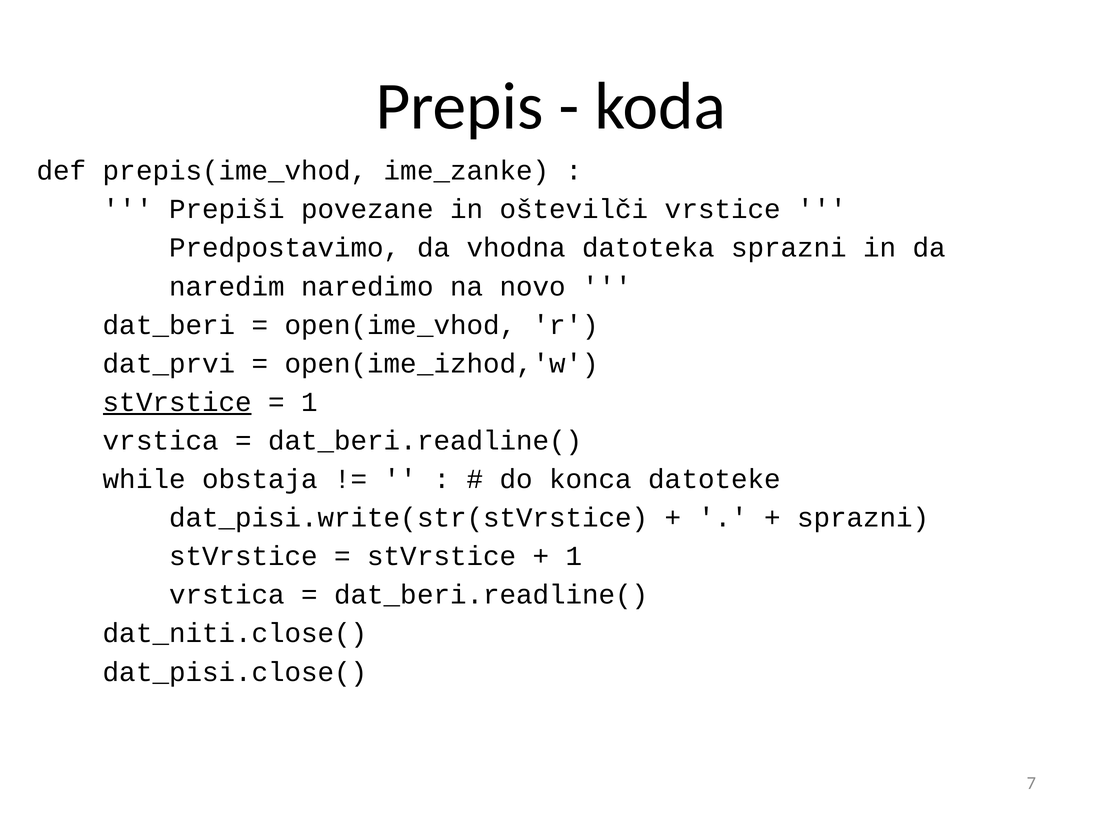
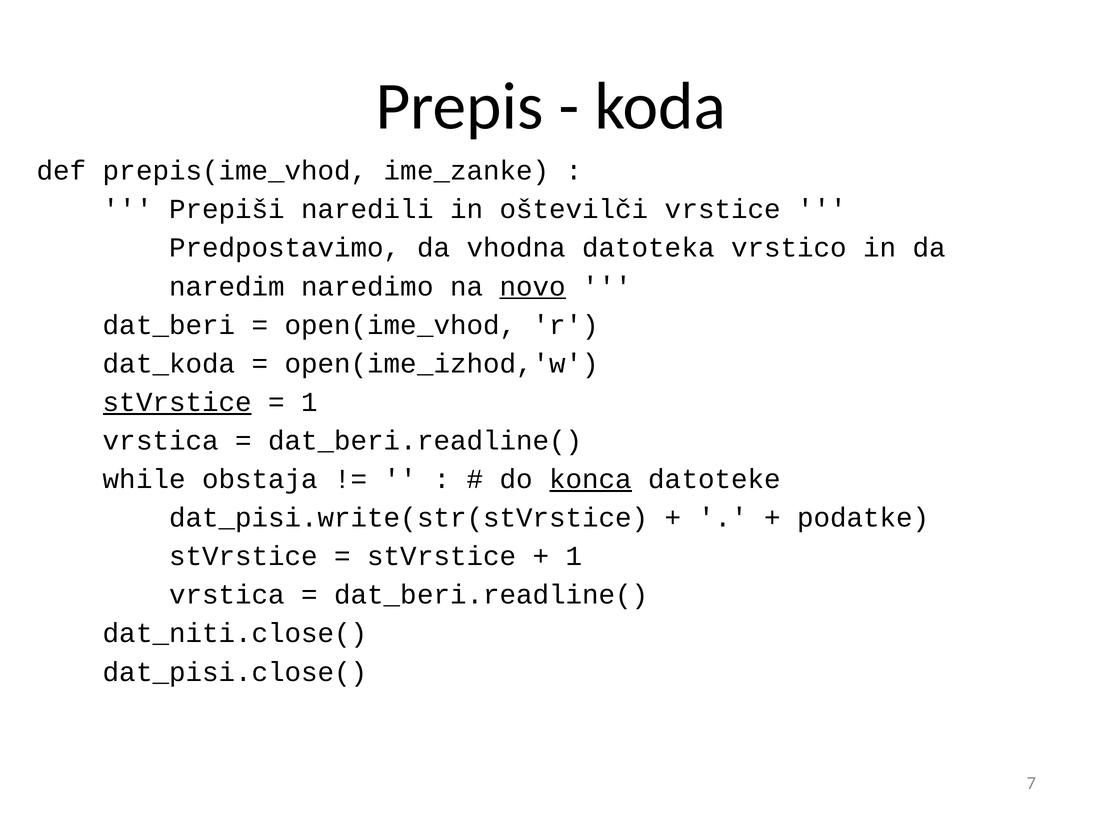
povezane: povezane -> naredili
datoteka sprazni: sprazni -> vrstico
novo underline: none -> present
dat_prvi: dat_prvi -> dat_koda
konca underline: none -> present
sprazni at (863, 518): sprazni -> podatke
